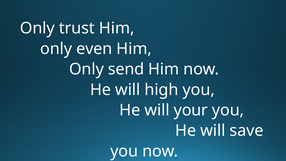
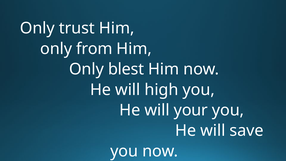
even: even -> from
send: send -> blest
